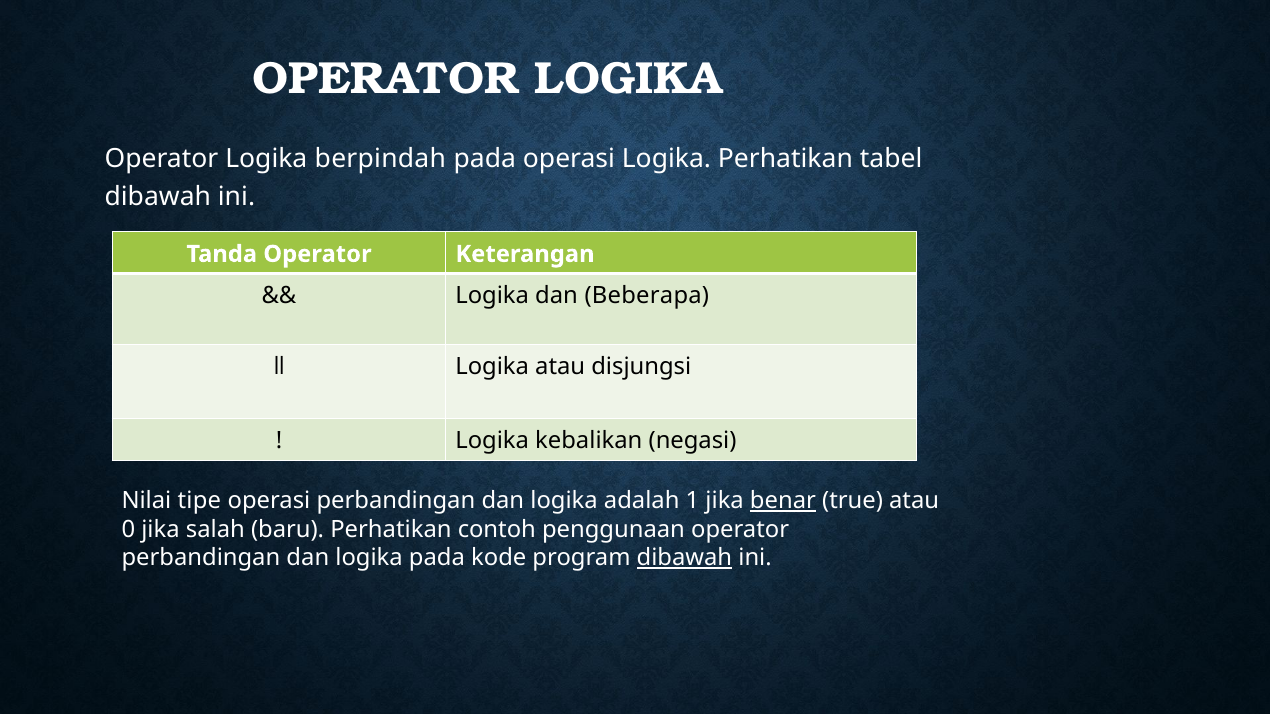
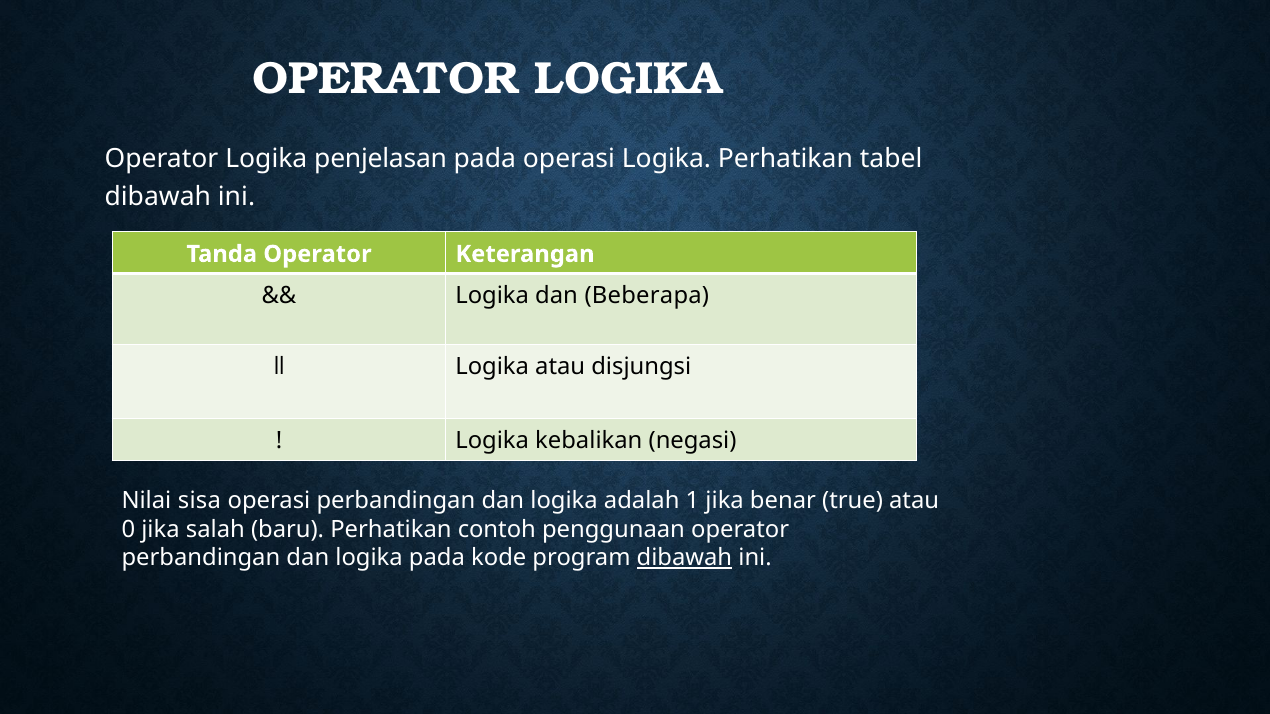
berpindah: berpindah -> penjelasan
tipe: tipe -> sisa
benar underline: present -> none
